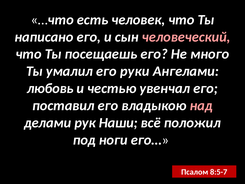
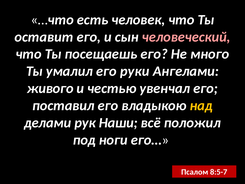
написано: написано -> оставит
любовь: любовь -> живого
над colour: pink -> yellow
